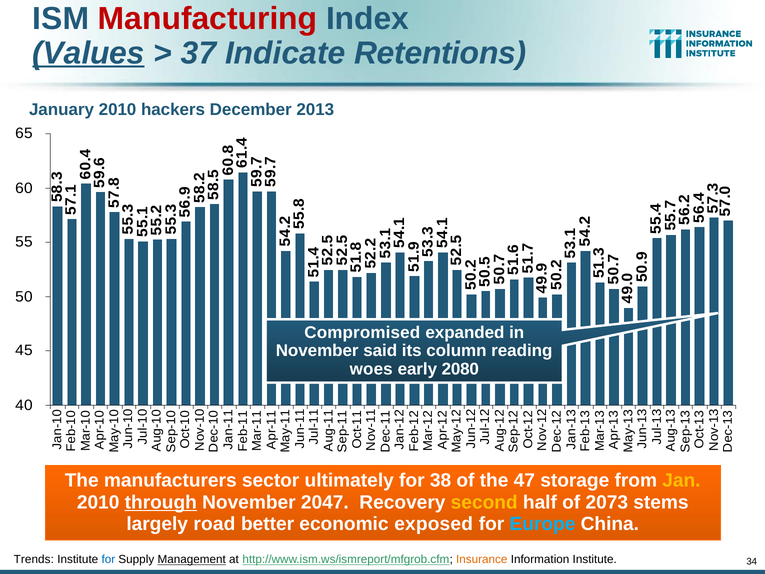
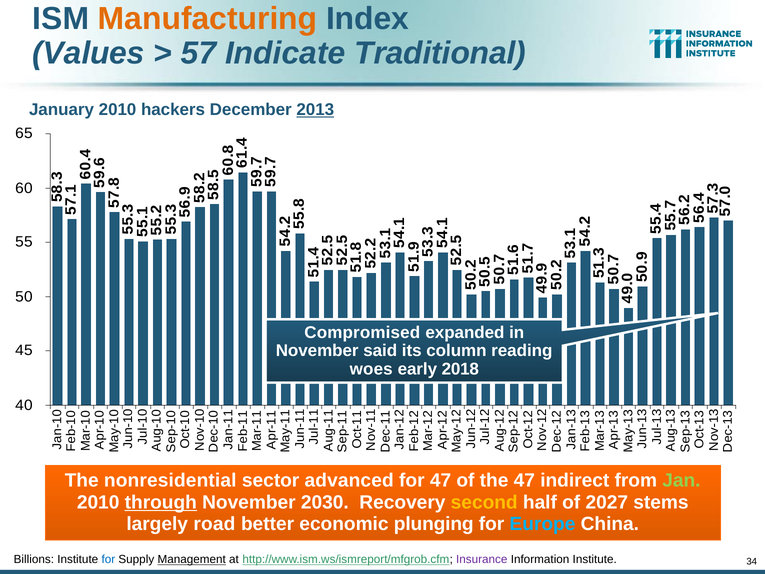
Manufacturing colour: red -> orange
Values underline: present -> none
37: 37 -> 57
Retentions: Retentions -> Traditional
2013 underline: none -> present
2080: 2080 -> 2018
manufacturers: manufacturers -> nonresidential
ultimately: ultimately -> advanced
for 38: 38 -> 47
storage: storage -> indirect
Jan colour: yellow -> light green
2047: 2047 -> 2030
2073: 2073 -> 2027
exposed: exposed -> plunging
Trends: Trends -> Billions
Insurance colour: orange -> purple
